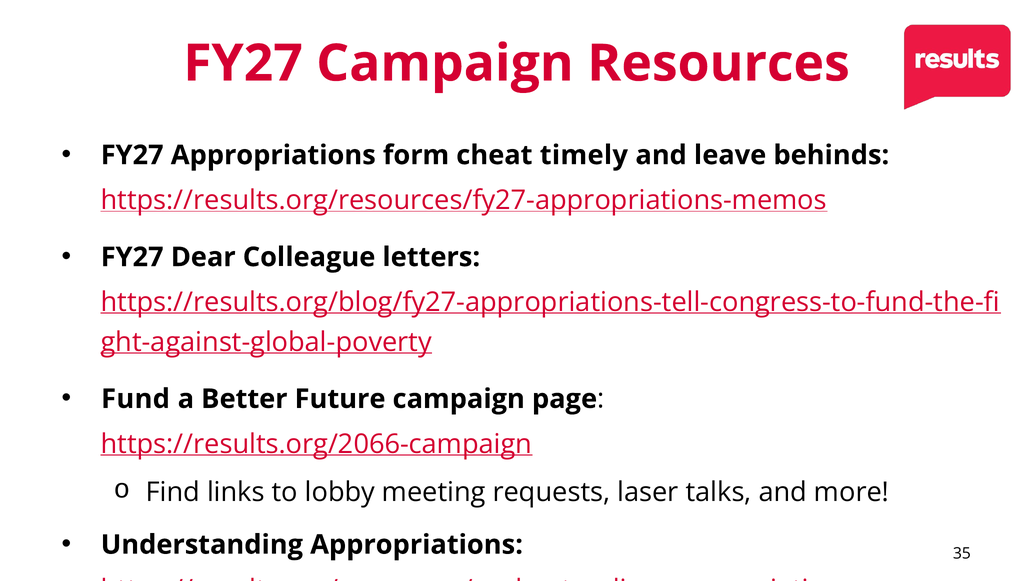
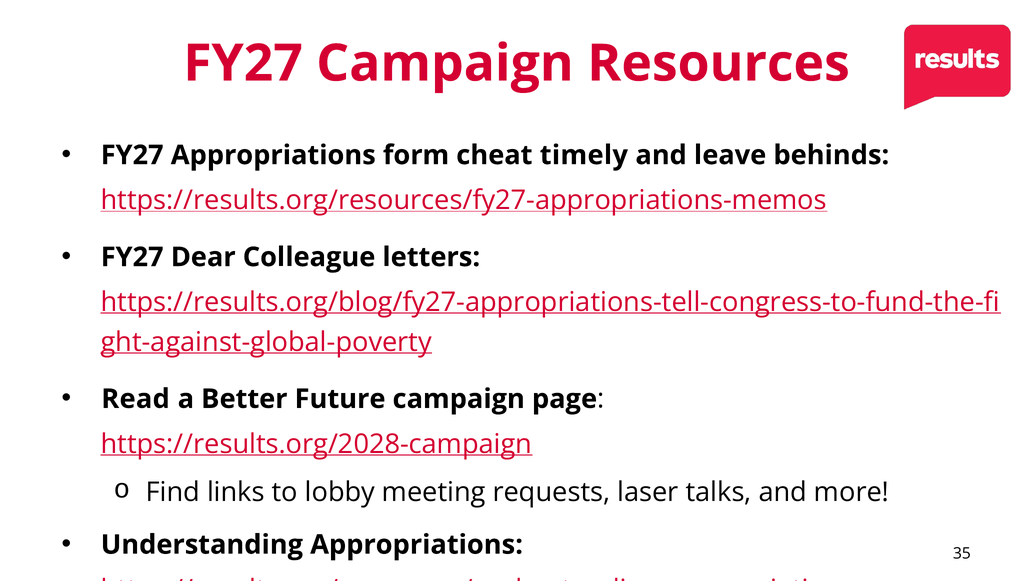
Fund: Fund -> Read
https://results.org/2066-campaign: https://results.org/2066-campaign -> https://results.org/2028-campaign
